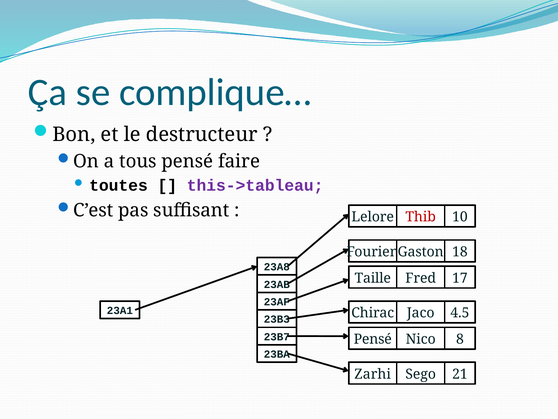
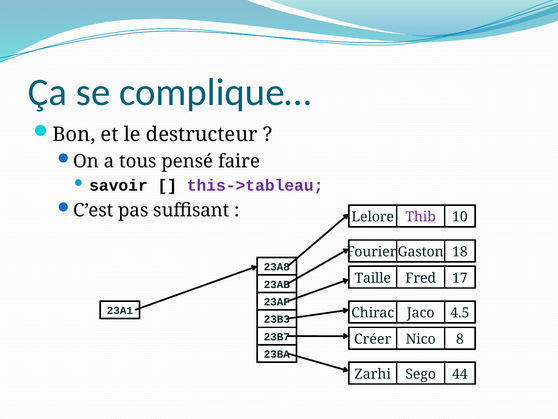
toutes: toutes -> savoir
Thib colour: red -> purple
Pensé at (373, 339): Pensé -> Créer
21: 21 -> 44
